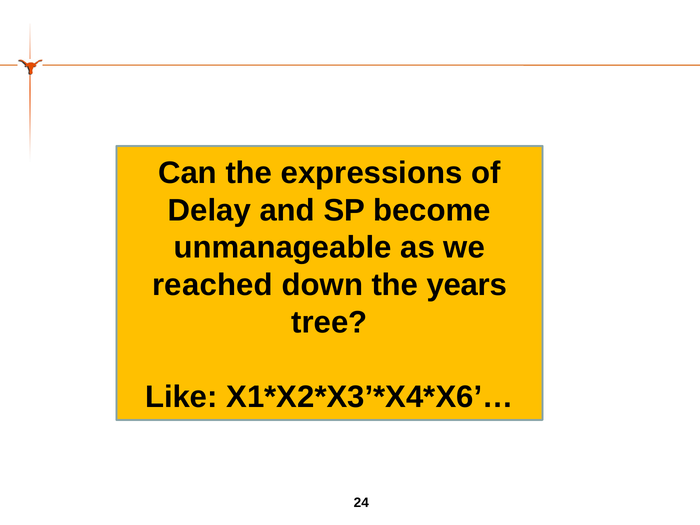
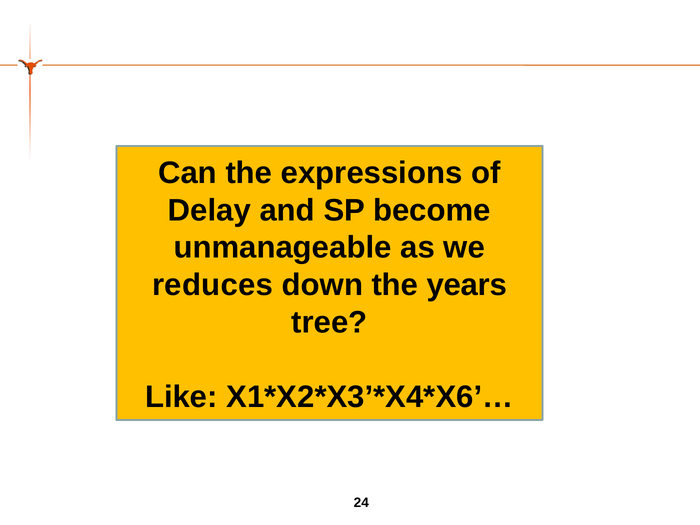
reached: reached -> reduces
